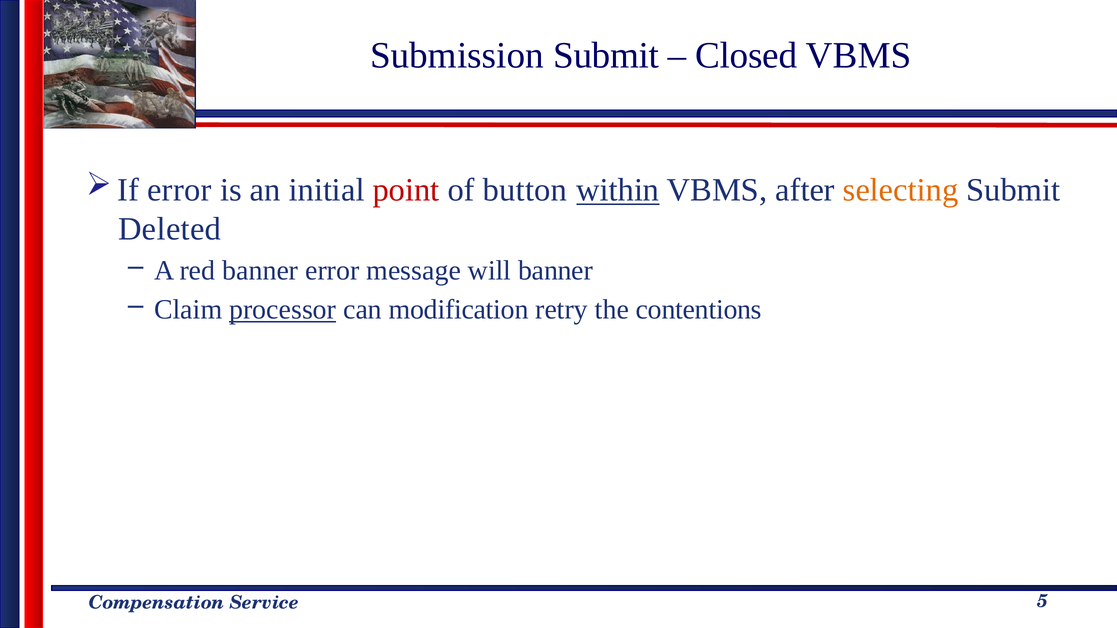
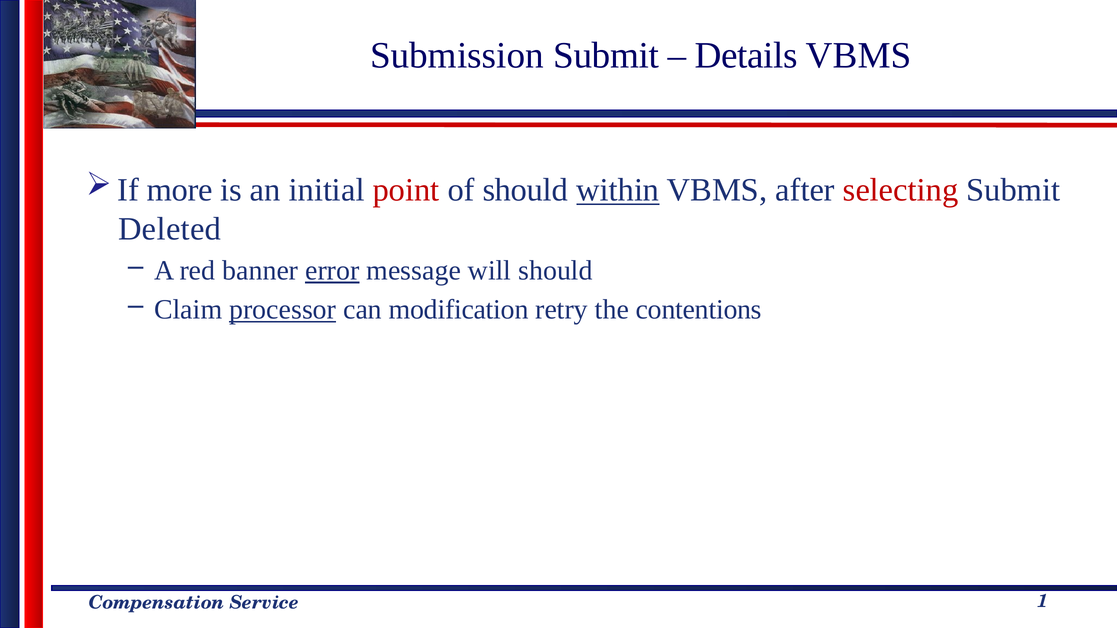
Closed: Closed -> Details
error at (179, 190): error -> more
of button: button -> should
selecting colour: orange -> red
error at (332, 271) underline: none -> present
will banner: banner -> should
5: 5 -> 1
